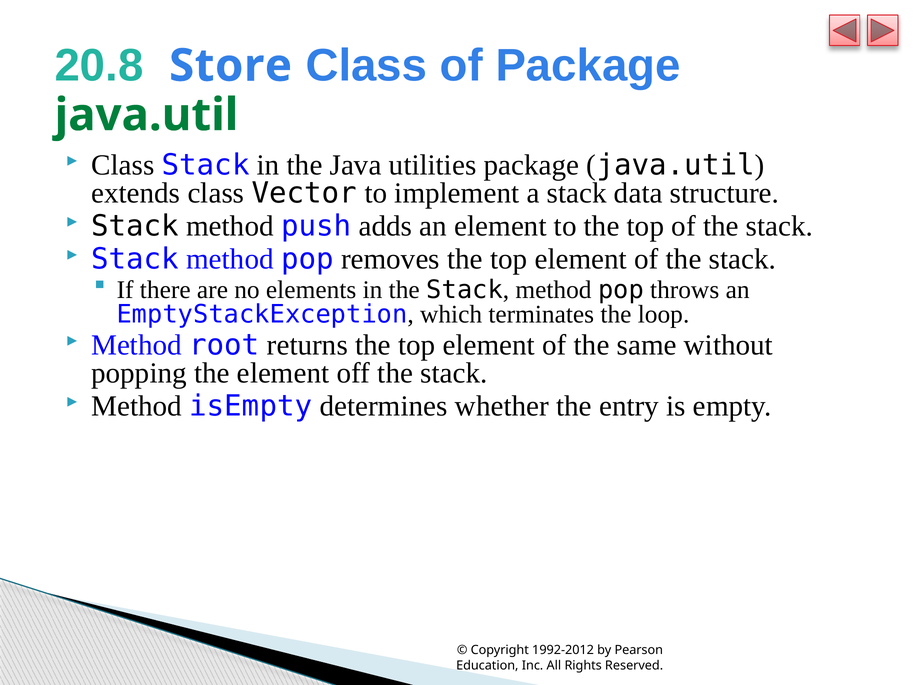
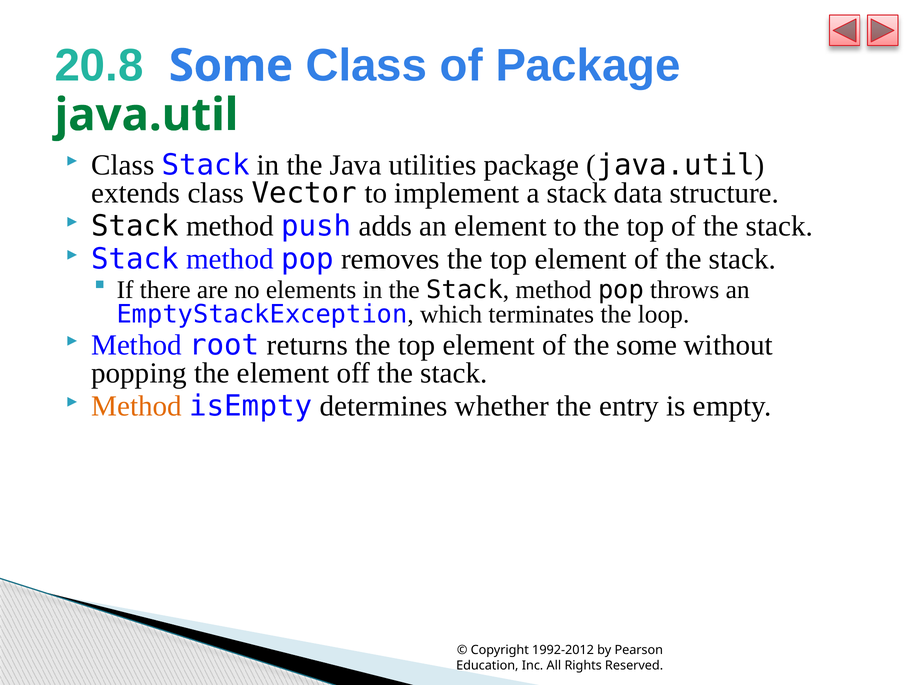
20.8 Store: Store -> Some
the same: same -> some
Method at (137, 406) colour: black -> orange
